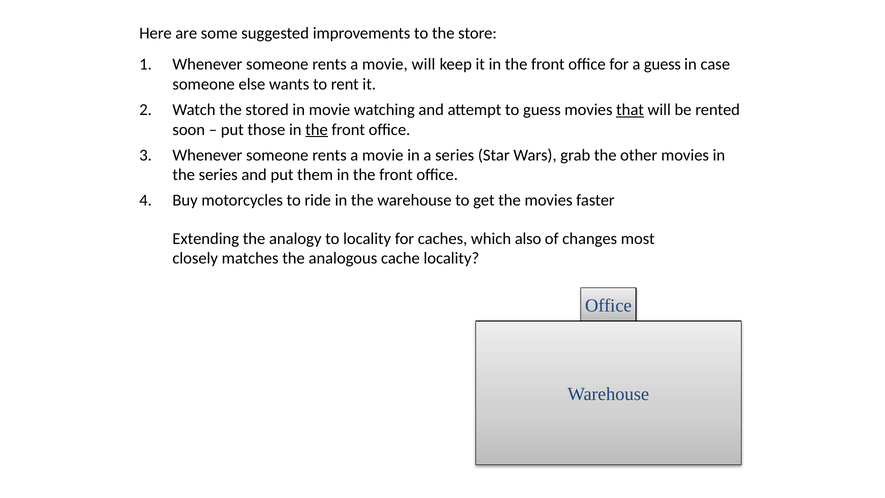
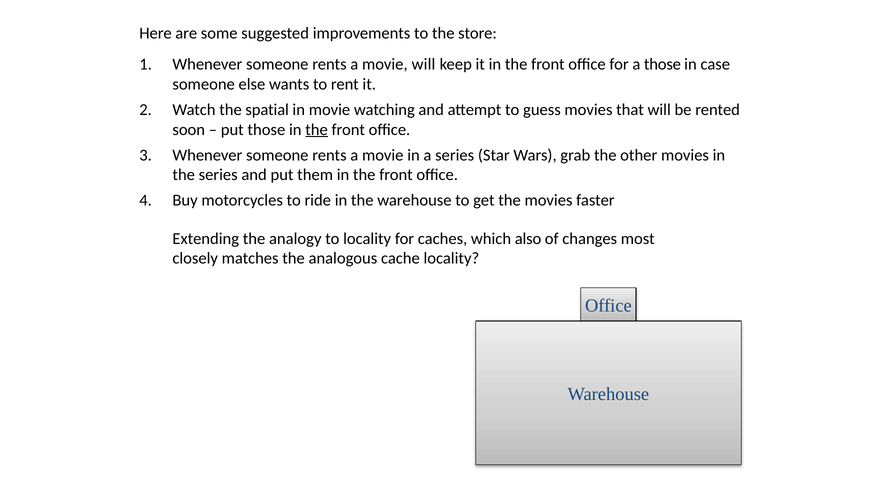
a guess: guess -> those
stored: stored -> spatial
that underline: present -> none
